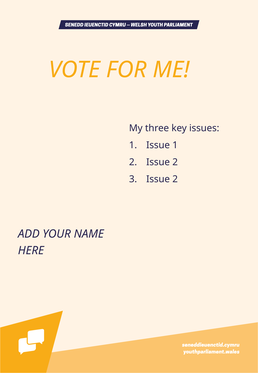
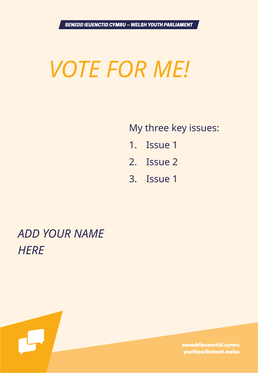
3 Issue 2: 2 -> 1
